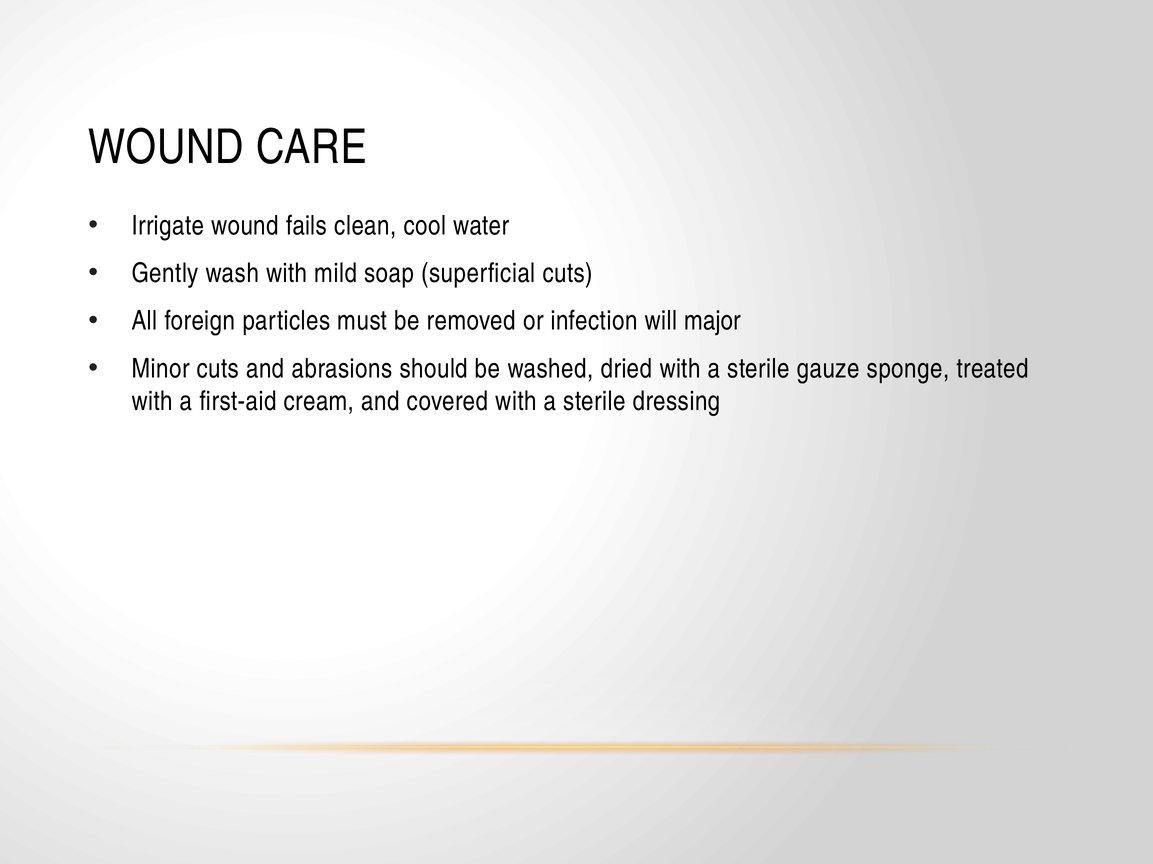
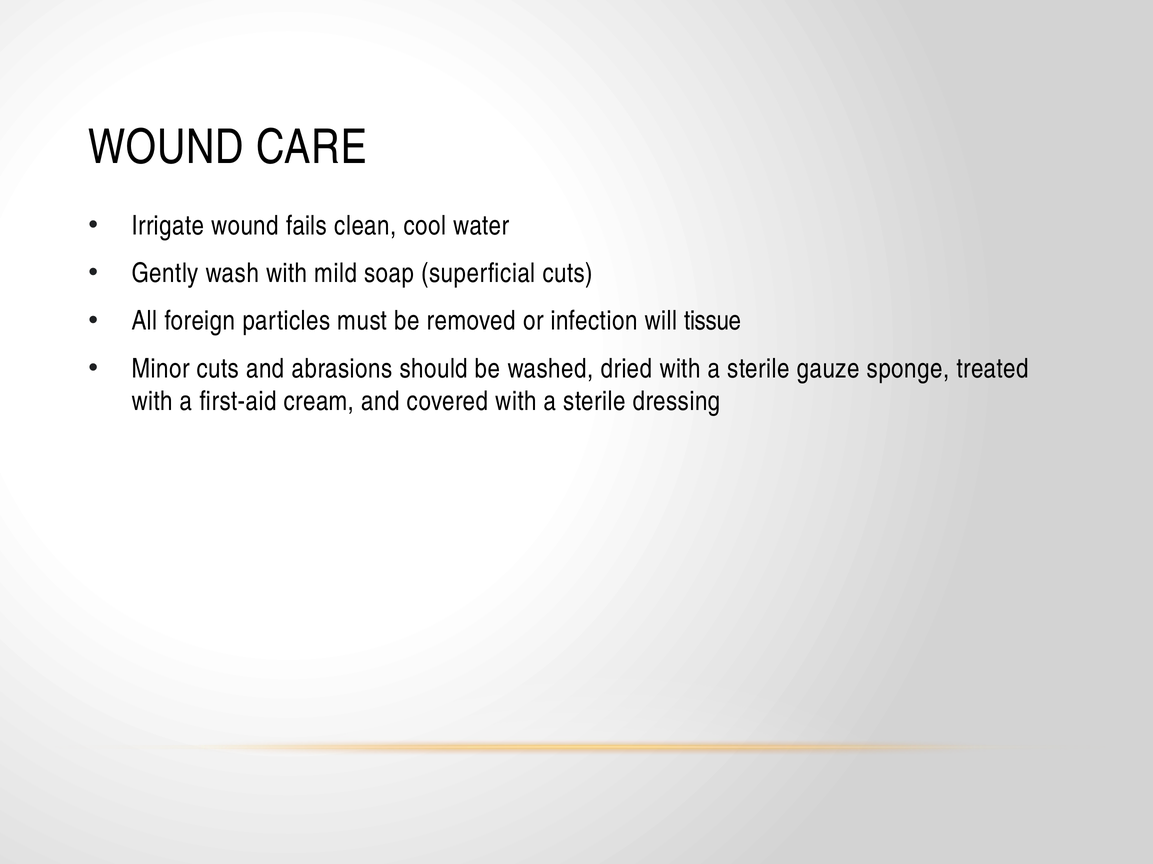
major: major -> tissue
